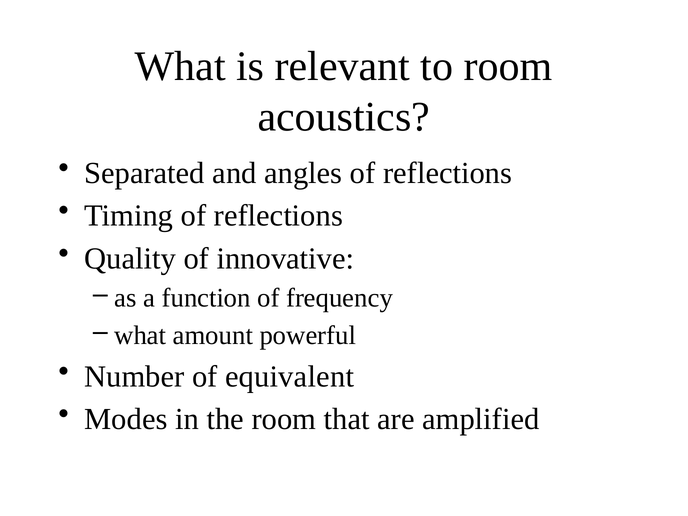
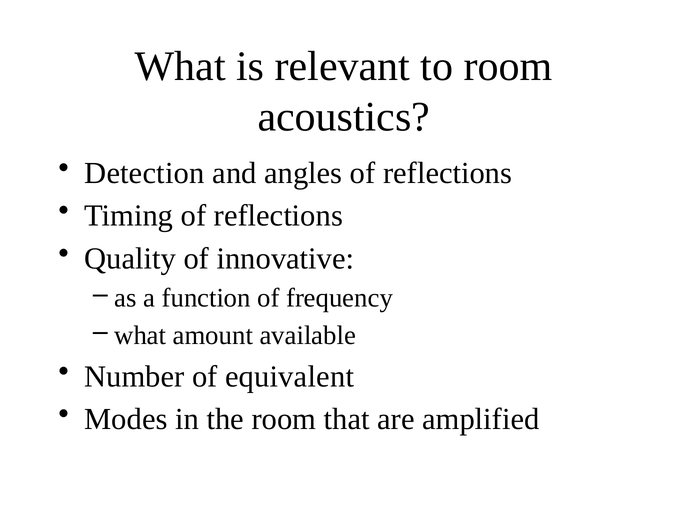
Separated: Separated -> Detection
powerful: powerful -> available
